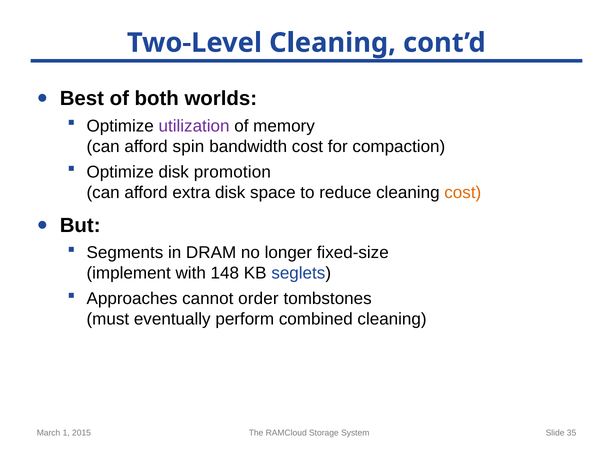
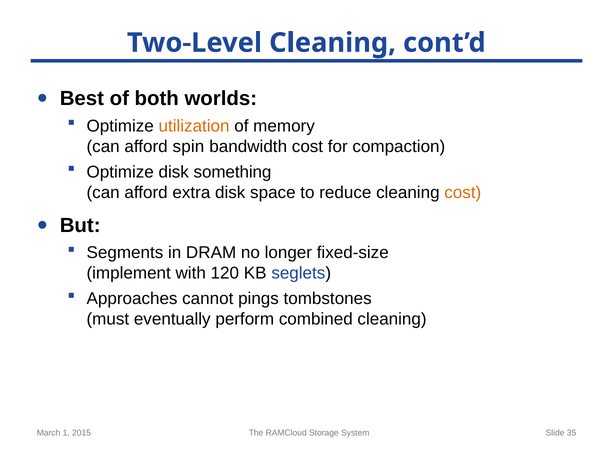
utilization colour: purple -> orange
promotion: promotion -> something
148: 148 -> 120
order: order -> pings
